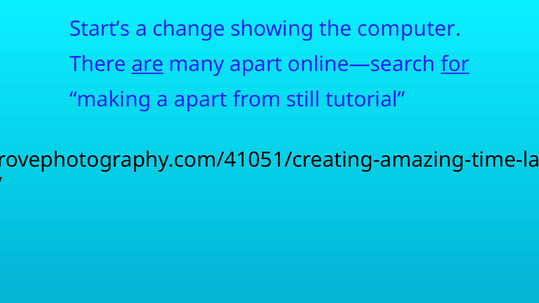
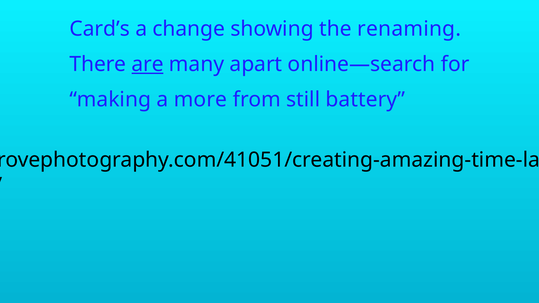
Start’s: Start’s -> Card’s
computer: computer -> renaming
for underline: present -> none
a apart: apart -> more
tutorial: tutorial -> battery
